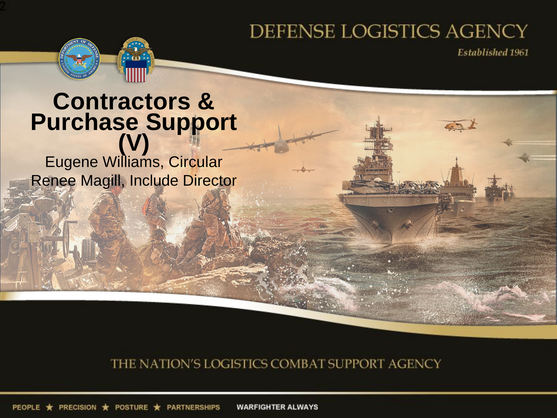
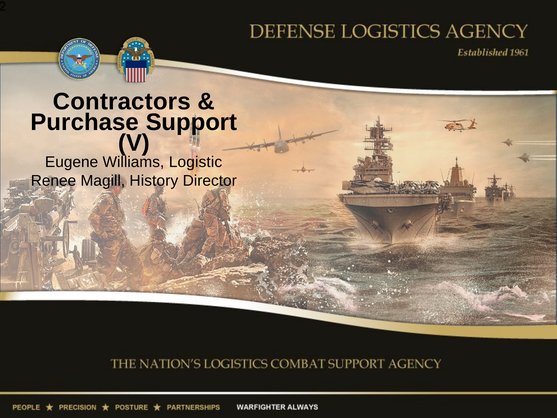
Circular: Circular -> Logistic
Include: Include -> History
